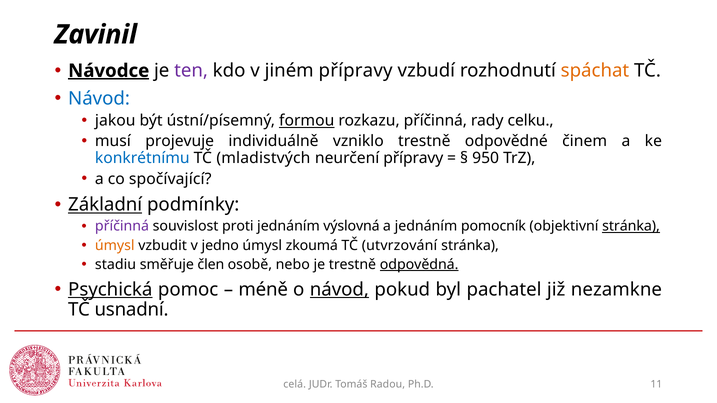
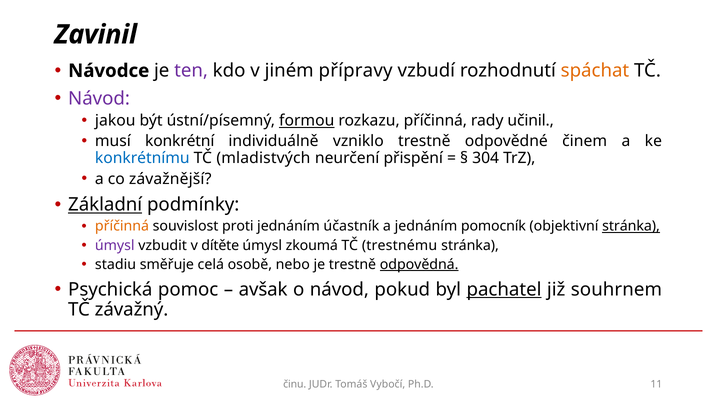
Návodce underline: present -> none
Návod at (99, 98) colour: blue -> purple
celku: celku -> učinil
projevuje: projevuje -> konkrétní
neurčení přípravy: přípravy -> přispění
950: 950 -> 304
spočívající: spočívající -> závažnější
příčinná at (122, 226) colour: purple -> orange
výslovná: výslovná -> účastník
úmysl at (115, 246) colour: orange -> purple
jedno: jedno -> dítěte
utvrzování: utvrzování -> trestnému
člen: člen -> celá
Psychická underline: present -> none
méně: méně -> avšak
návod at (339, 290) underline: present -> none
pachatel underline: none -> present
nezamkne: nezamkne -> souhrnem
usnadní: usnadní -> závažný
celá: celá -> činu
Radou: Radou -> Vybočí
